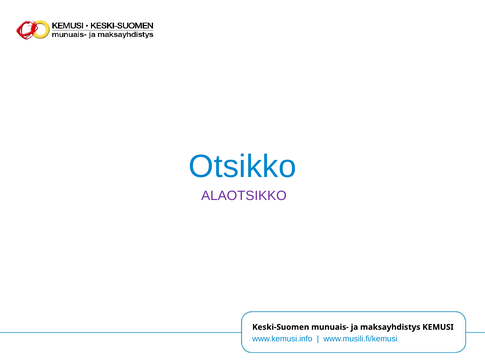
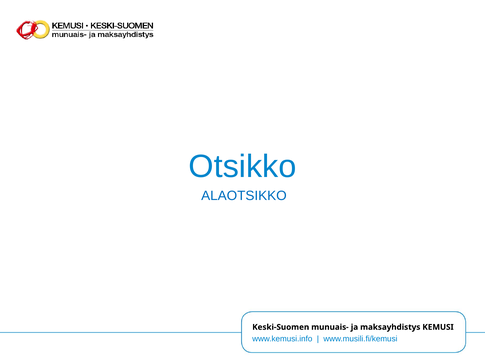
ALAOTSIKKO colour: purple -> blue
